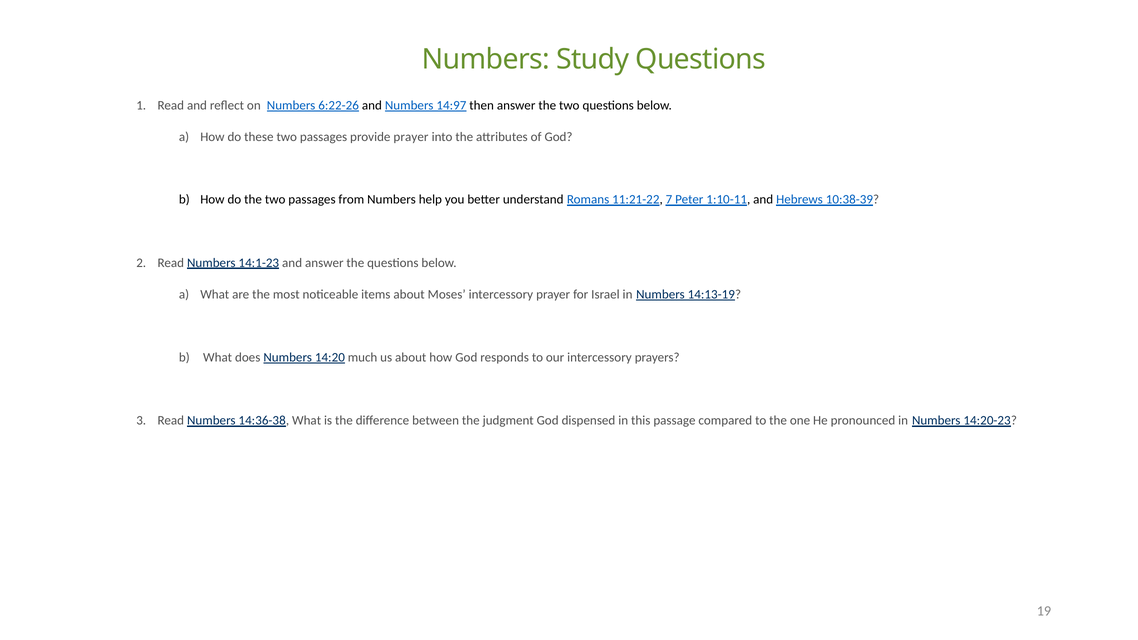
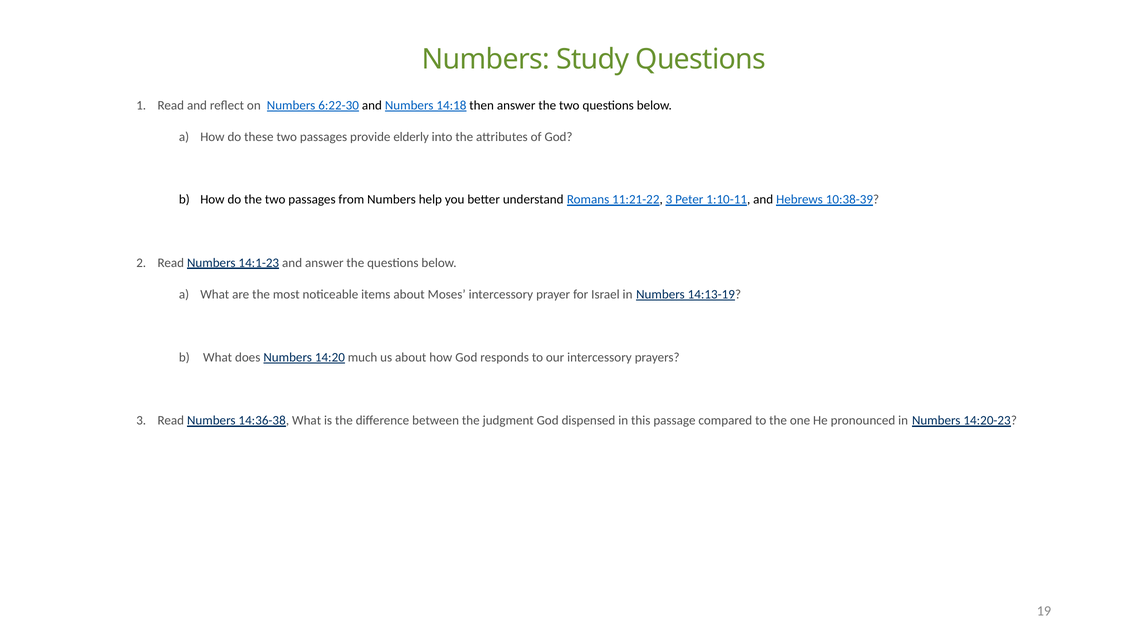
6:22-26: 6:22-26 -> 6:22-30
14:97: 14:97 -> 14:18
provide prayer: prayer -> elderly
11:21-22 7: 7 -> 3
